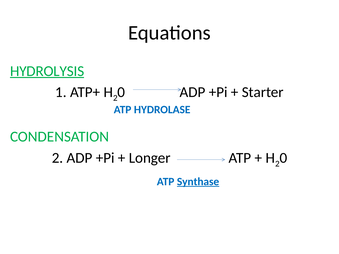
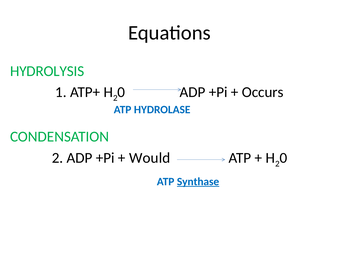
HYDROLYSIS underline: present -> none
Starter: Starter -> Occurs
Longer: Longer -> Would
